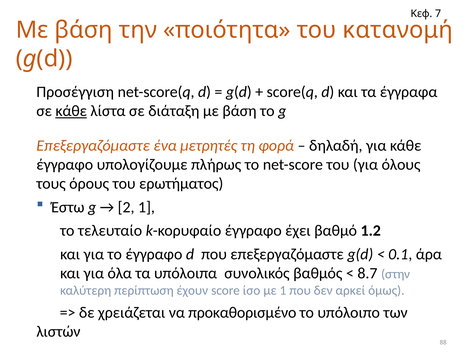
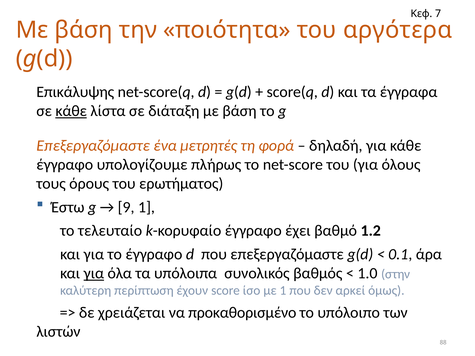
κατανομή: κατανομή -> αργότερα
Προσέγγιση: Προσέγγιση -> Επικάλυψης
2: 2 -> 9
για at (94, 274) underline: none -> present
8.7: 8.7 -> 1.0
